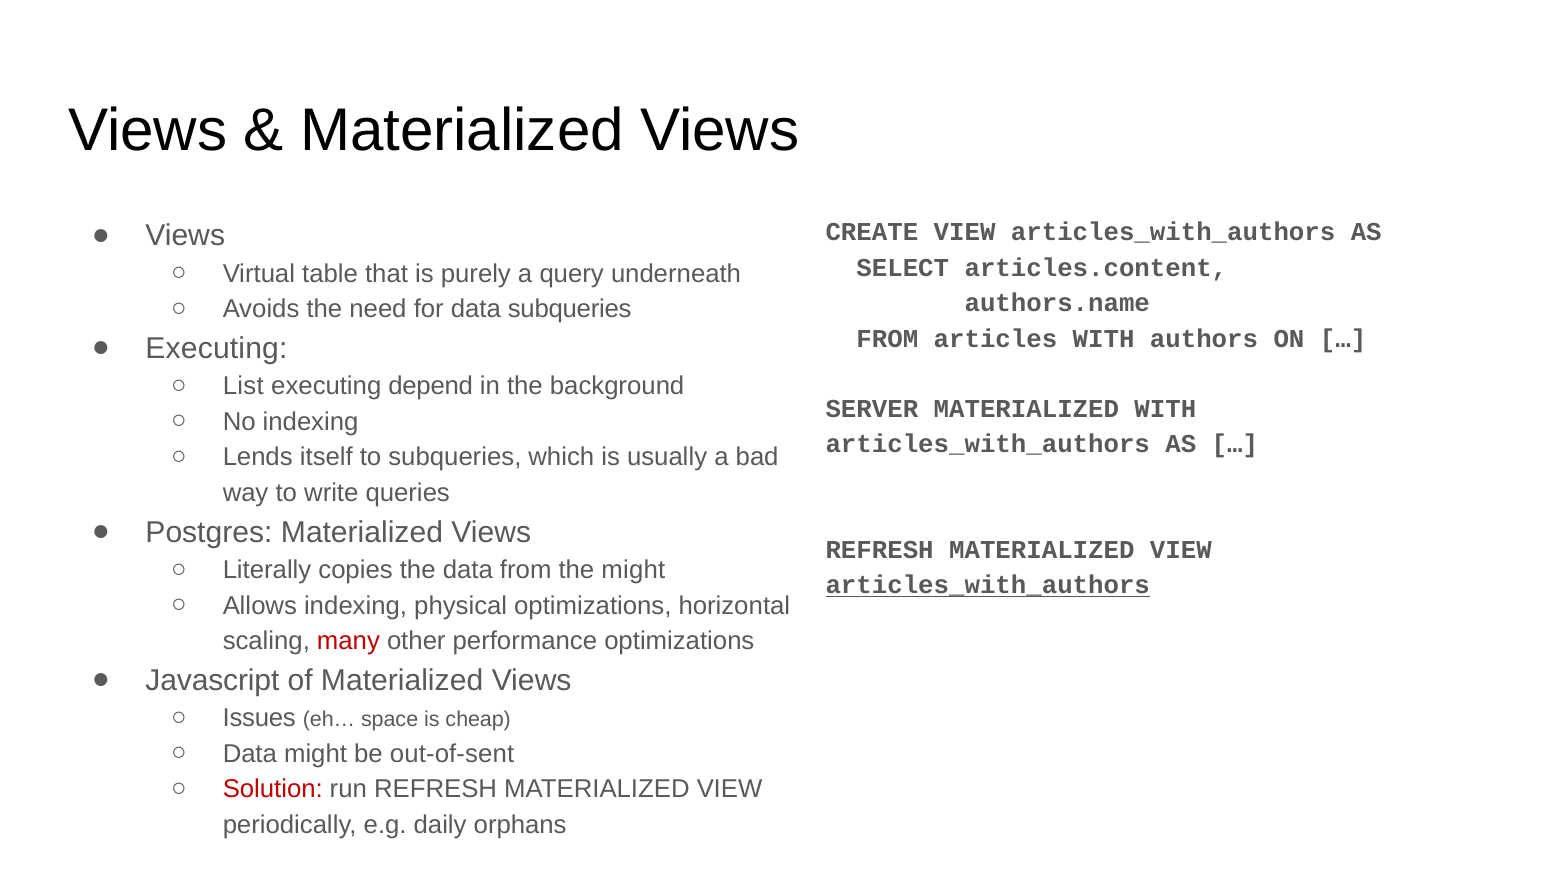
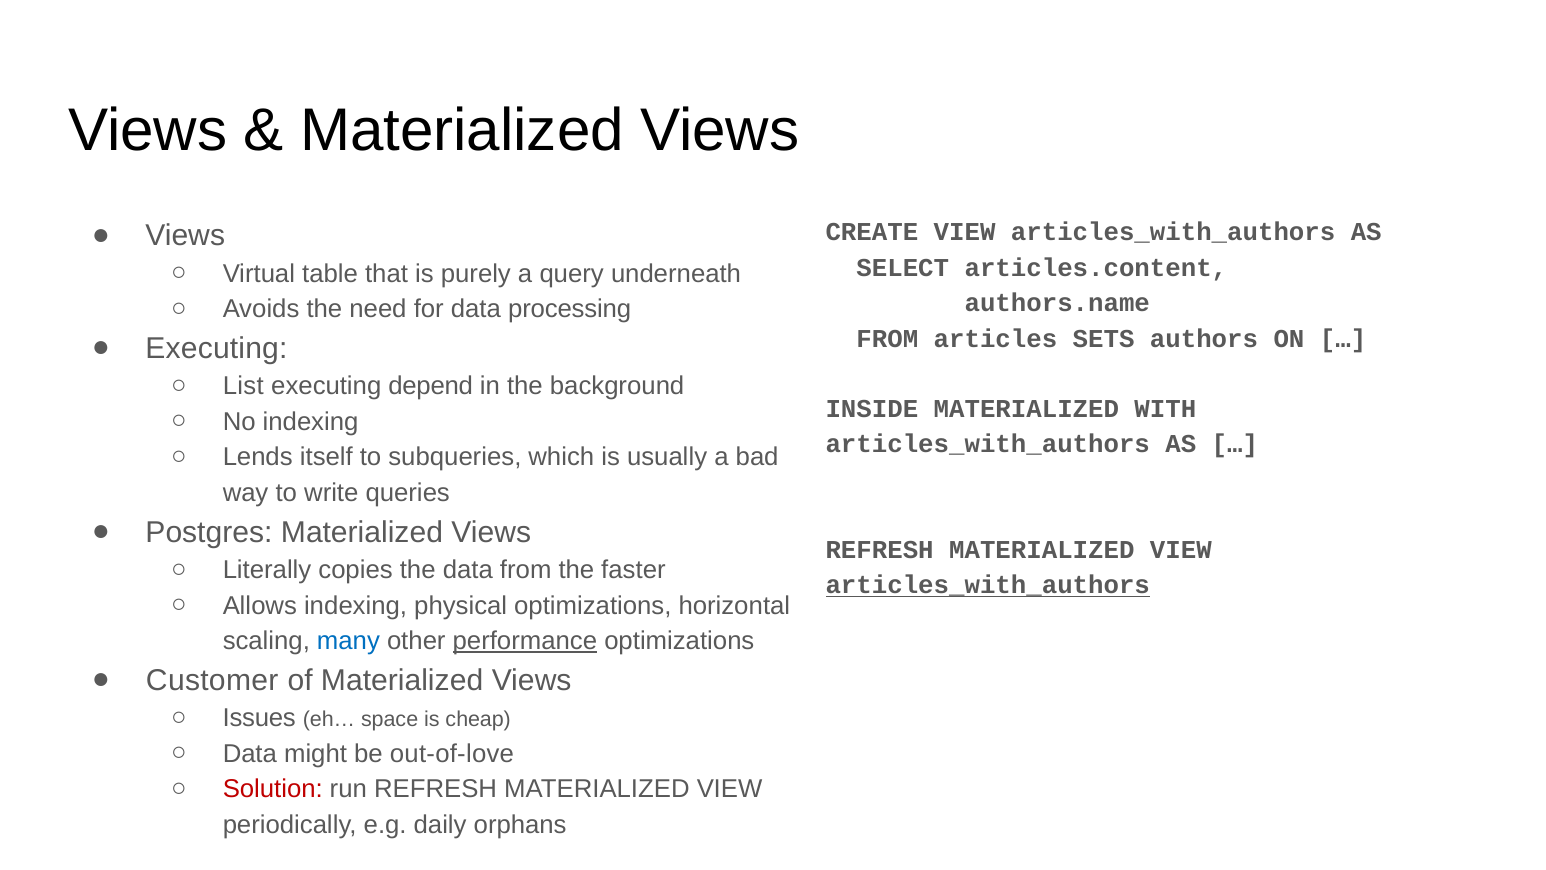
data subqueries: subqueries -> processing
articles WITH: WITH -> SETS
SERVER: SERVER -> INSIDE
the might: might -> faster
many colour: red -> blue
performance underline: none -> present
Javascript: Javascript -> Customer
out-of-sent: out-of-sent -> out-of-love
